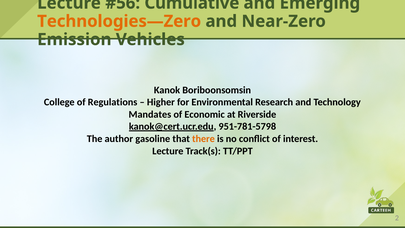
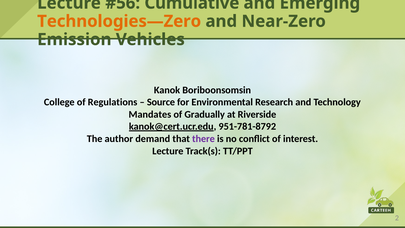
Higher: Higher -> Source
Economic: Economic -> Gradually
951-781-5798: 951-781-5798 -> 951-781-8792
gasoline: gasoline -> demand
there colour: orange -> purple
